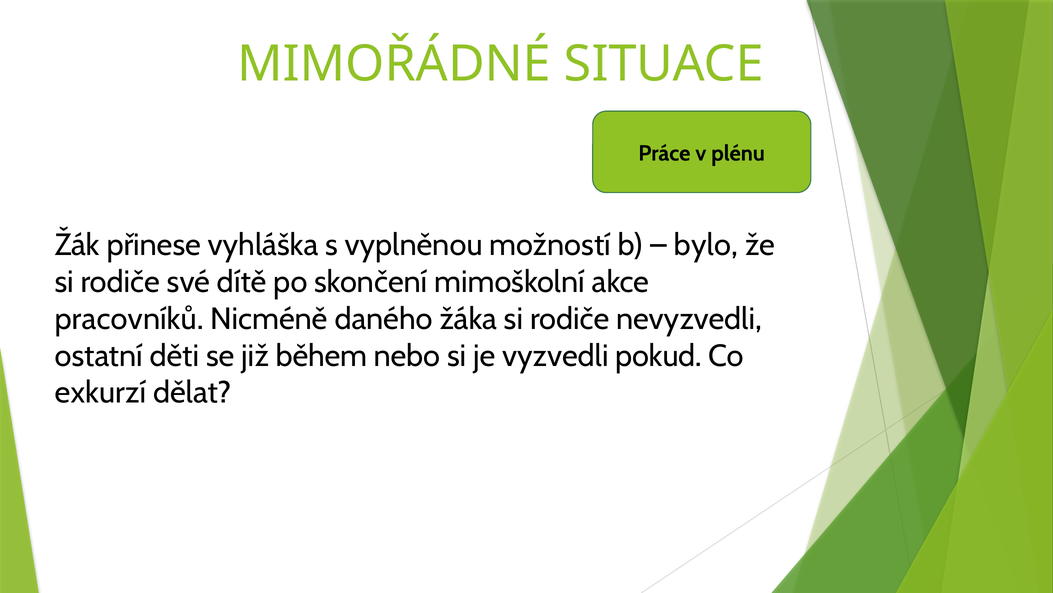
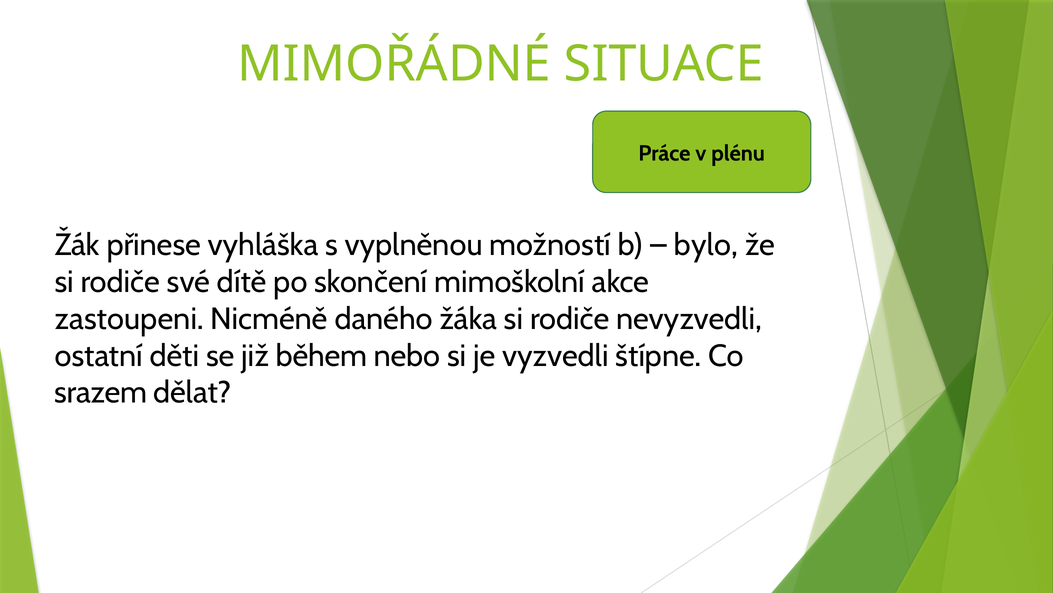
pracovníků: pracovníků -> zastoupeni
pokud: pokud -> štípne
exkurzí: exkurzí -> srazem
